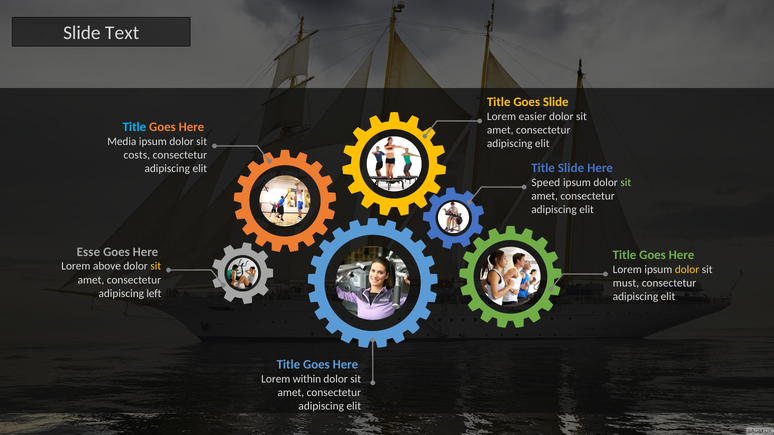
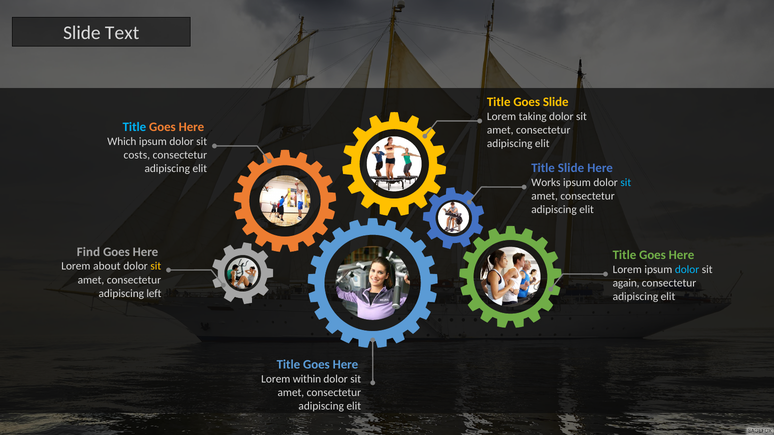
easier: easier -> taking
Media: Media -> Which
Speed: Speed -> Works
sit at (626, 183) colour: light green -> light blue
Esse: Esse -> Find
above: above -> about
dolor at (687, 270) colour: yellow -> light blue
must: must -> again
